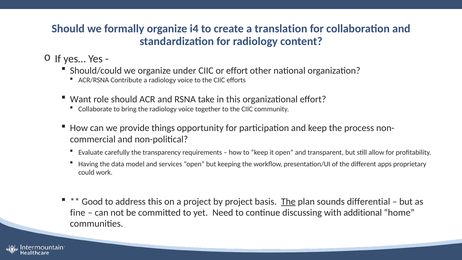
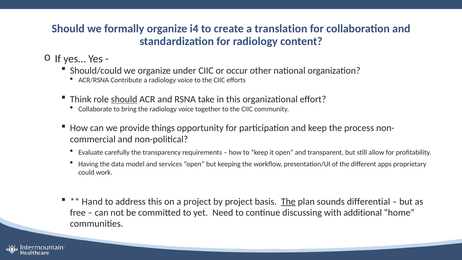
or effort: effort -> occur
Want: Want -> Think
should at (124, 99) underline: none -> present
Good: Good -> Hand
fine: fine -> free
